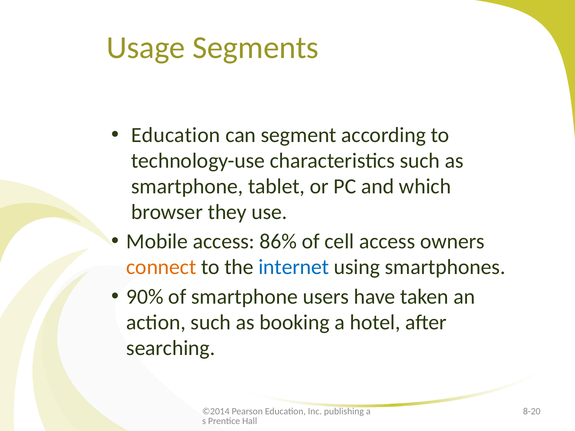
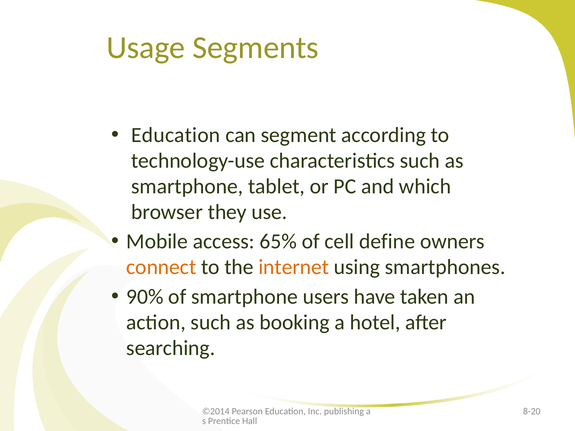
86%: 86% -> 65%
cell access: access -> define
internet colour: blue -> orange
